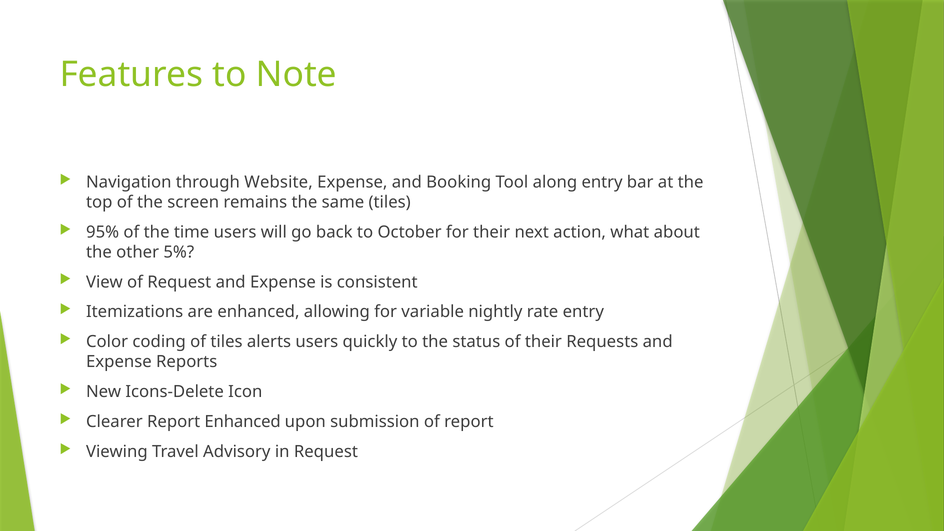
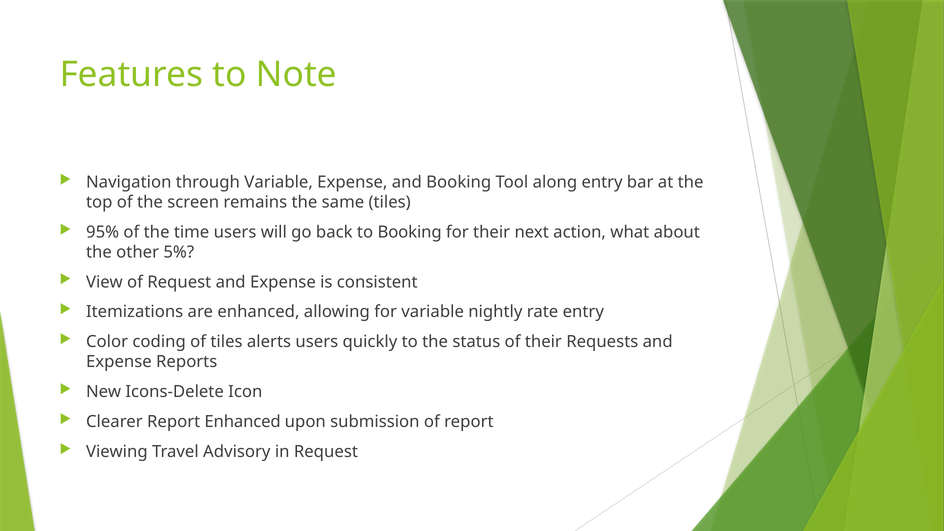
through Website: Website -> Variable
to October: October -> Booking
